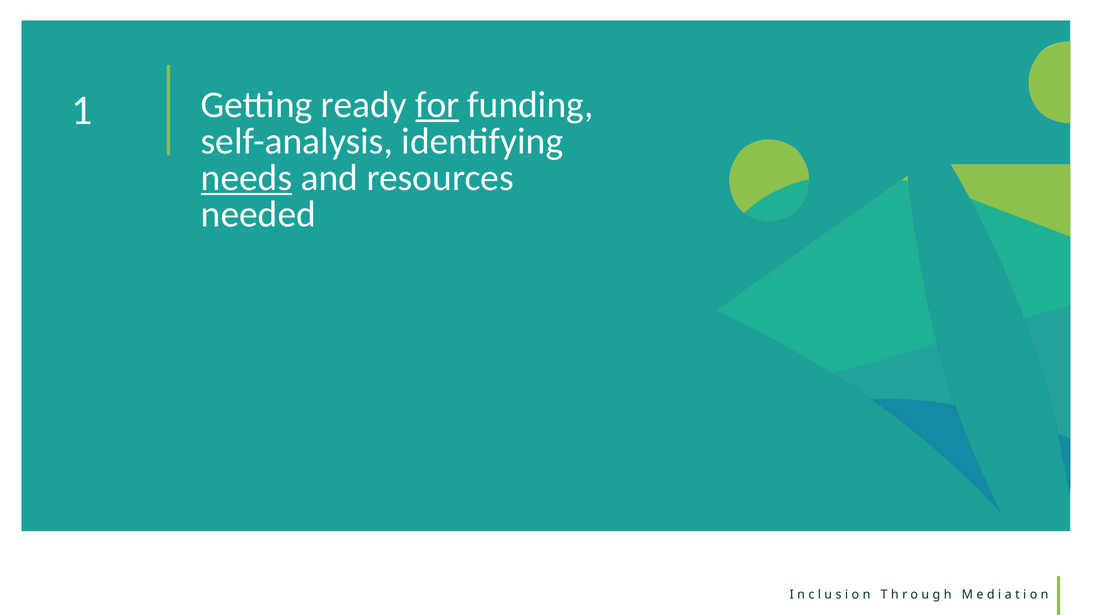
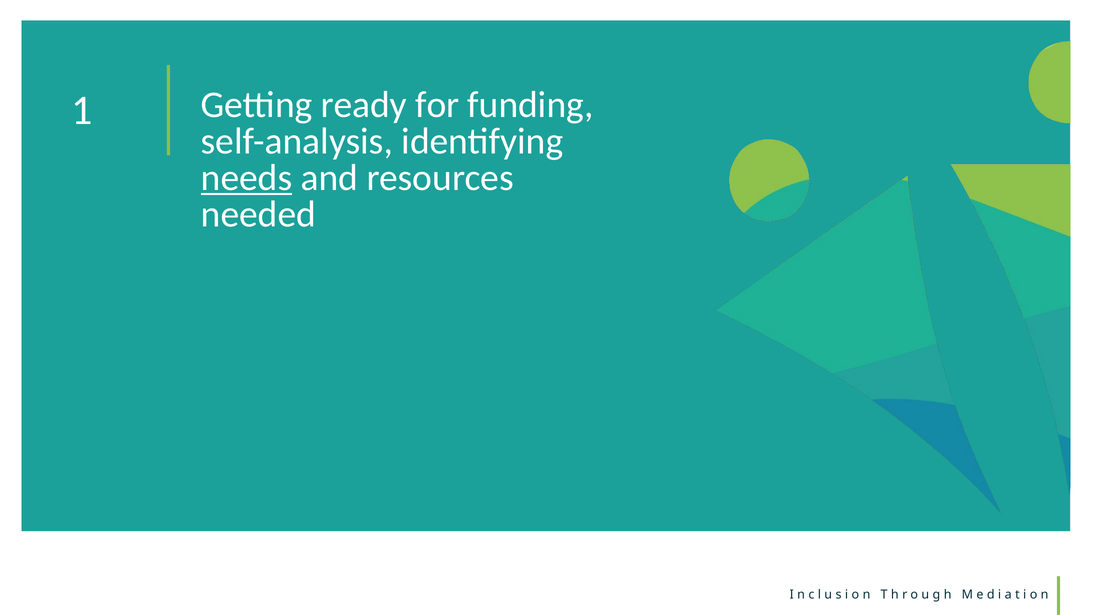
for underline: present -> none
